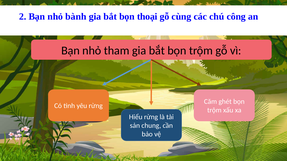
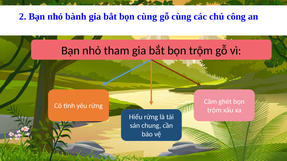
bọn thoại: thoại -> cùng
